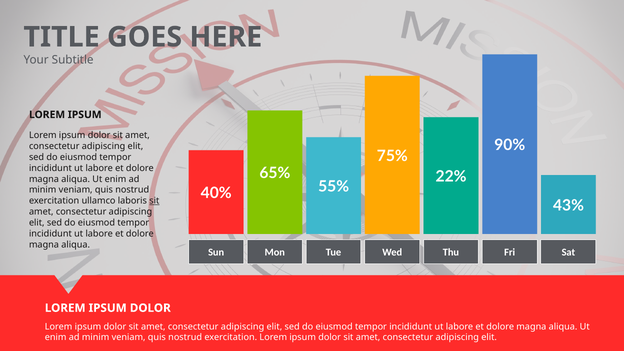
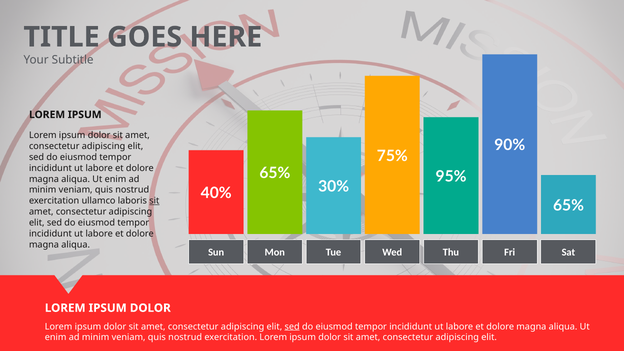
22%: 22% -> 95%
55%: 55% -> 30%
43% at (568, 206): 43% -> 65%
sed at (292, 327) underline: none -> present
